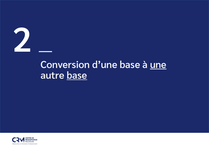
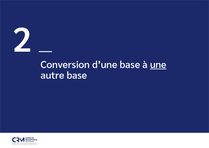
base at (77, 75) underline: present -> none
